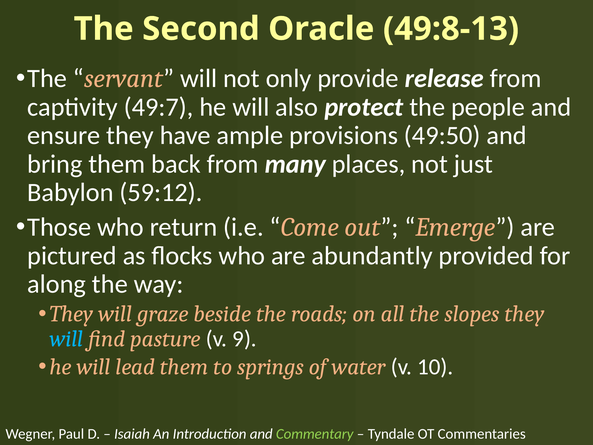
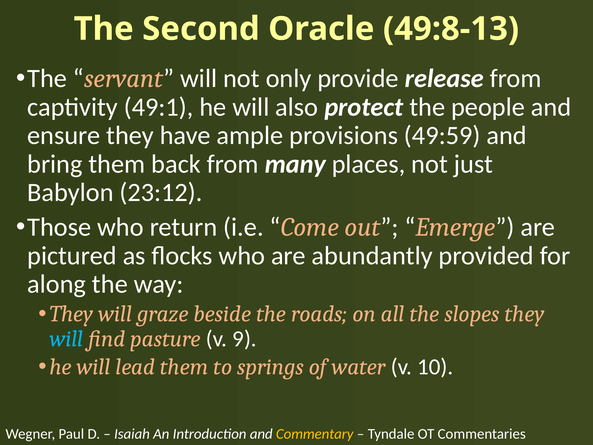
49:7: 49:7 -> 49:1
49:50: 49:50 -> 49:59
59:12: 59:12 -> 23:12
Commentary colour: light green -> yellow
